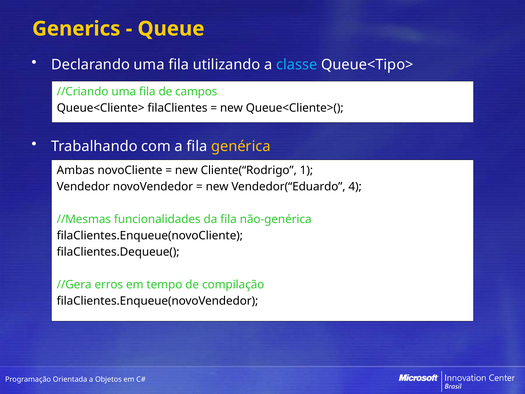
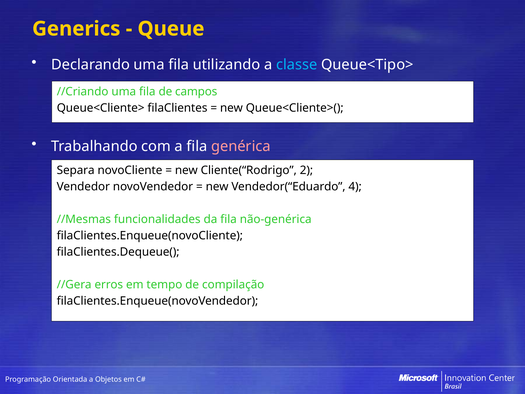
genérica colour: yellow -> pink
Ambas: Ambas -> Separa
1: 1 -> 2
